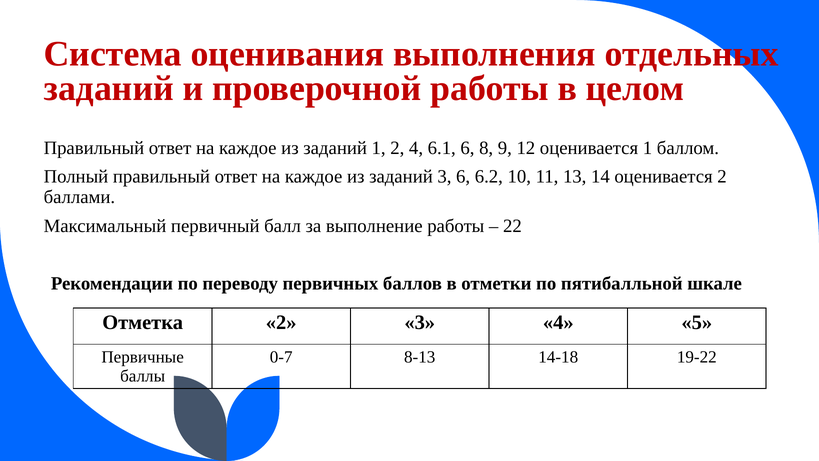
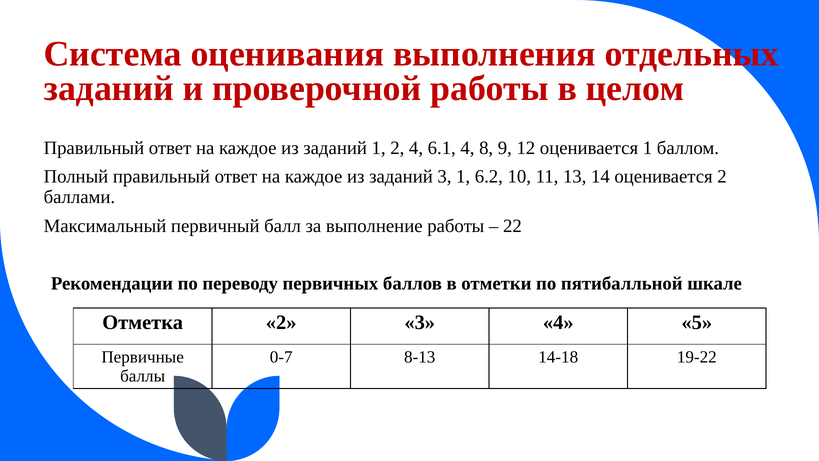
6.1 6: 6 -> 4
3 6: 6 -> 1
